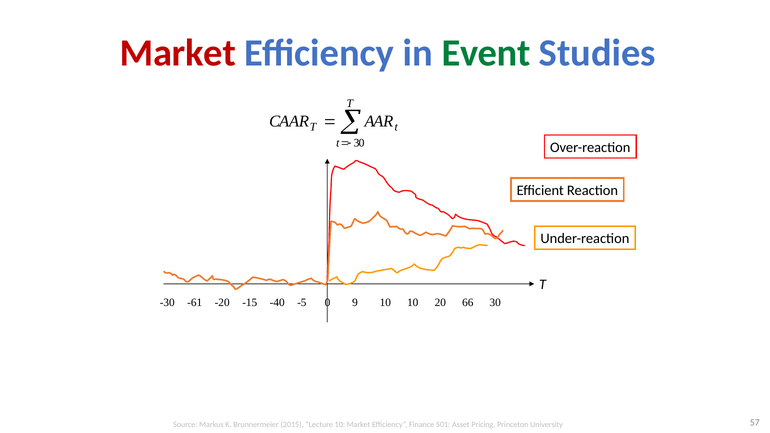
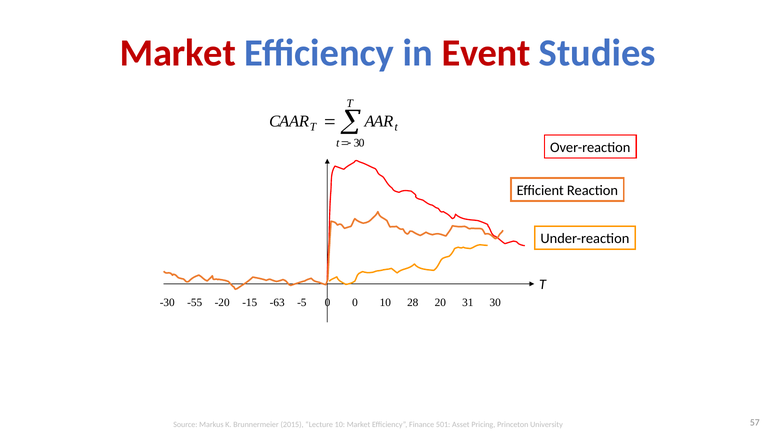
Event colour: green -> red
-61: -61 -> -55
-40: -40 -> -63
0 9: 9 -> 0
10 10: 10 -> 28
66: 66 -> 31
